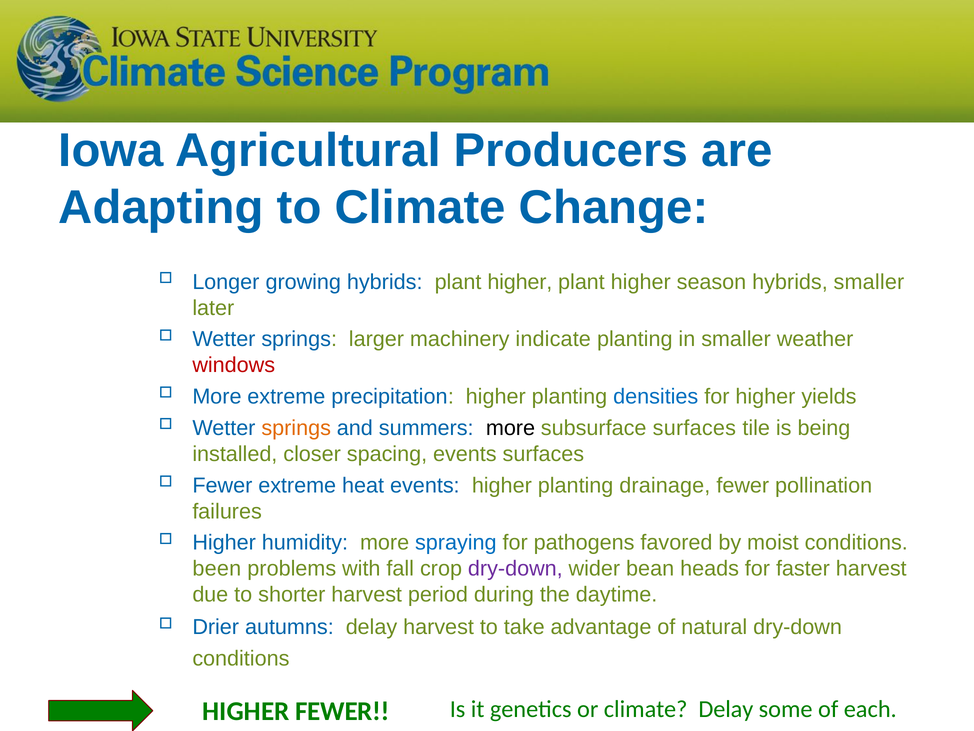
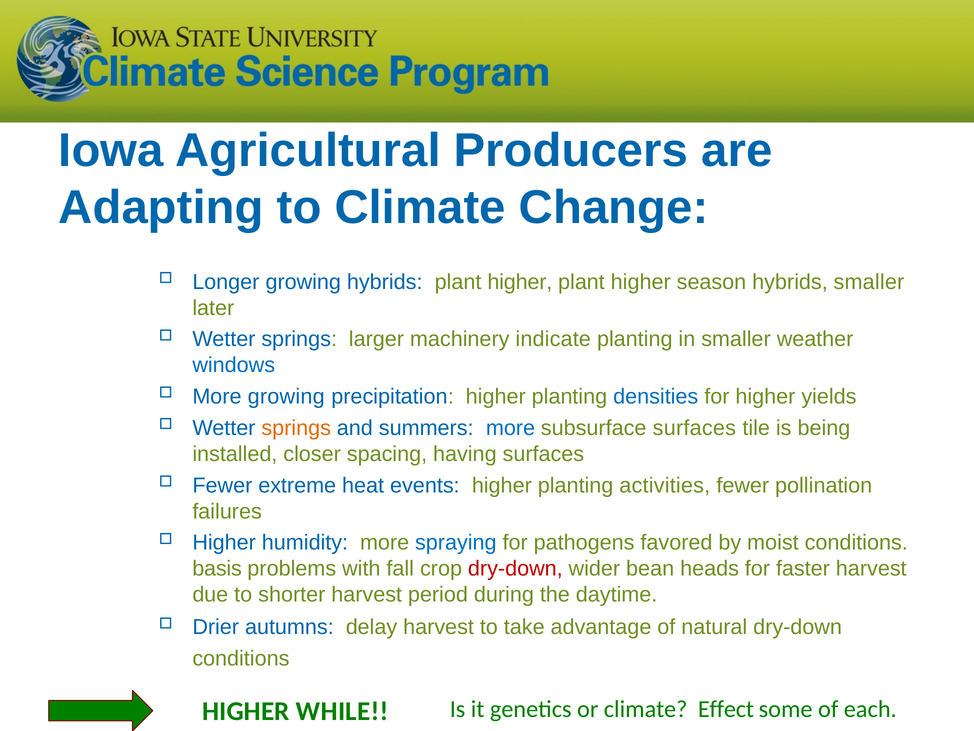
windows colour: red -> blue
More extreme: extreme -> growing
more at (510, 428) colour: black -> blue
spacing events: events -> having
drainage: drainage -> activities
been: been -> basis
dry-down at (515, 568) colour: purple -> red
HIGHER FEWER: FEWER -> WHILE
climate Delay: Delay -> Effect
